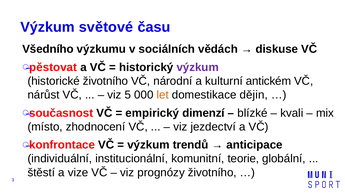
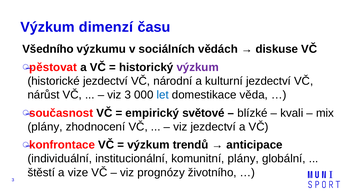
světové: světové -> dimenzí
historické životního: životního -> jezdectví
kulturní antickém: antickém -> jezdectví
viz 5: 5 -> 3
let colour: orange -> blue
dějin: dějin -> věda
dimenzí: dimenzí -> světové
místo at (45, 127): místo -> plány
komunitní teorie: teorie -> plány
